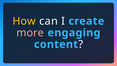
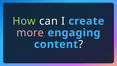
How colour: yellow -> light green
